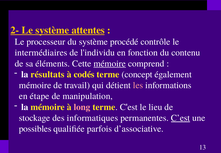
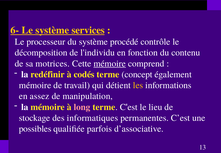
2-: 2- -> 6-
attentes: attentes -> services
intermédiaires: intermédiaires -> décomposition
éléments: éléments -> motrices
résultats: résultats -> redéfinir
les colour: pink -> yellow
étape: étape -> assez
C’est underline: present -> none
